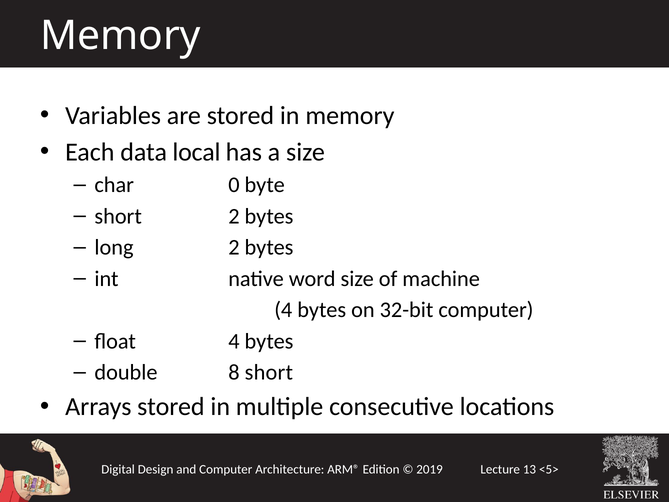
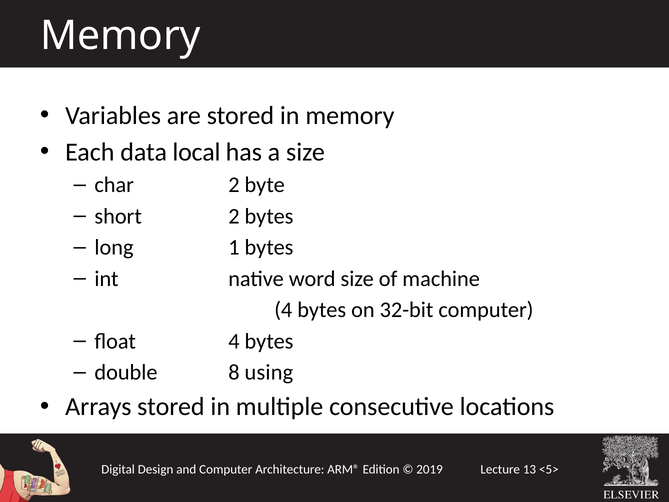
char 0: 0 -> 2
long 2: 2 -> 1
8 short: short -> using
